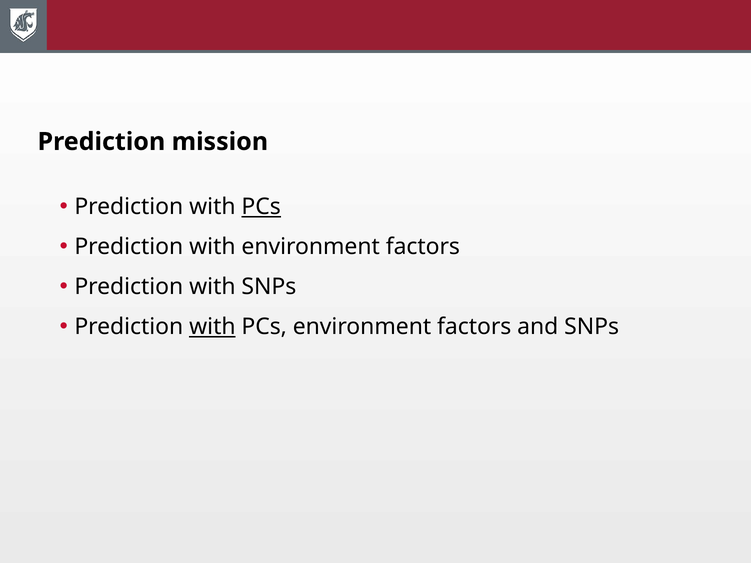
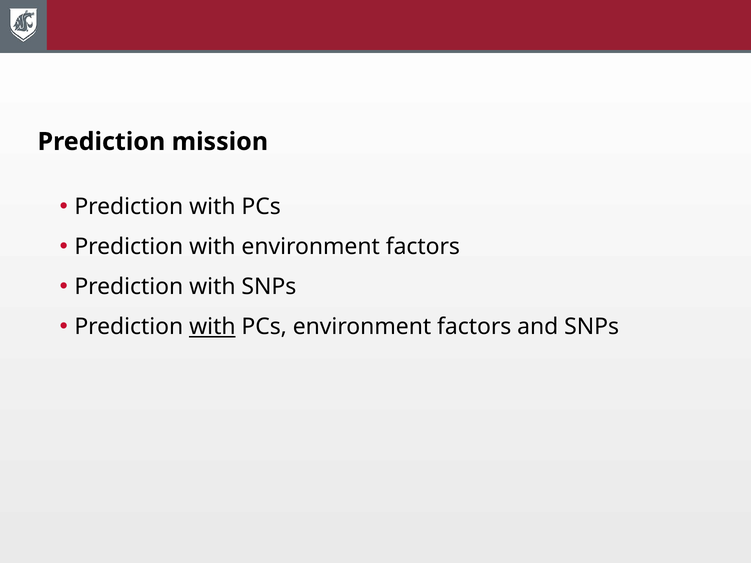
PCs at (261, 207) underline: present -> none
